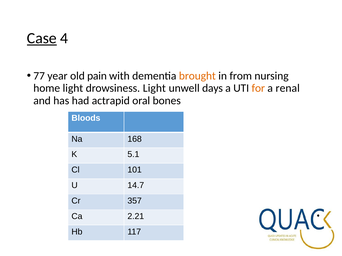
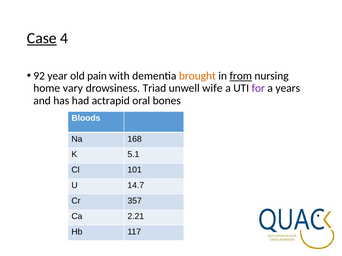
77: 77 -> 92
from underline: none -> present
home light: light -> vary
drowsiness Light: Light -> Triad
days: days -> wife
for colour: orange -> purple
renal: renal -> years
